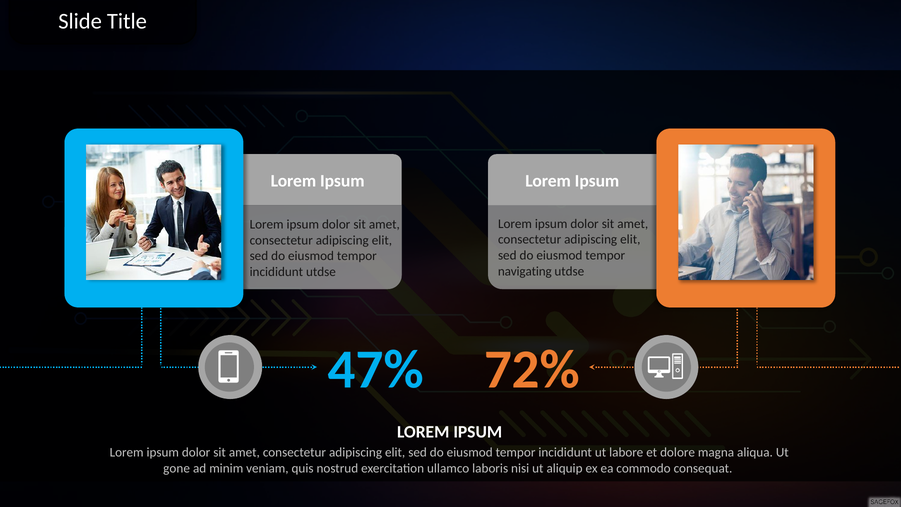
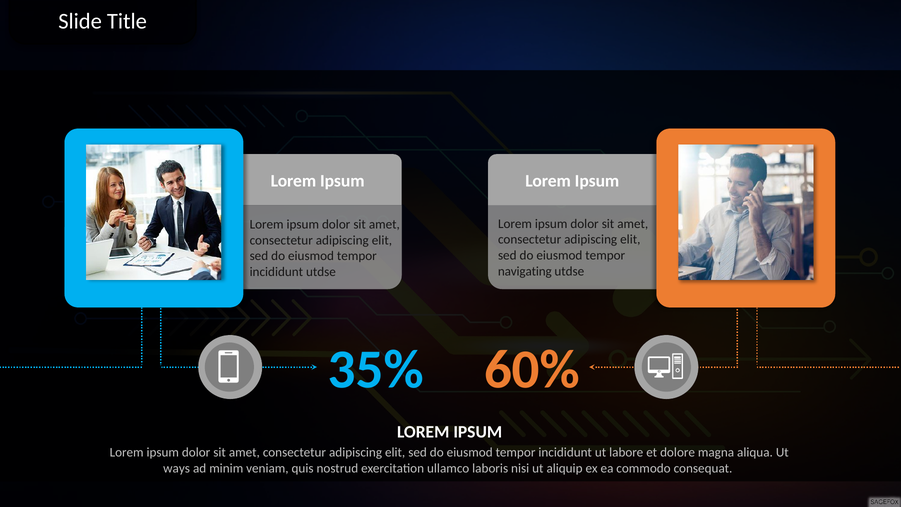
47%: 47% -> 35%
72%: 72% -> 60%
gone: gone -> ways
